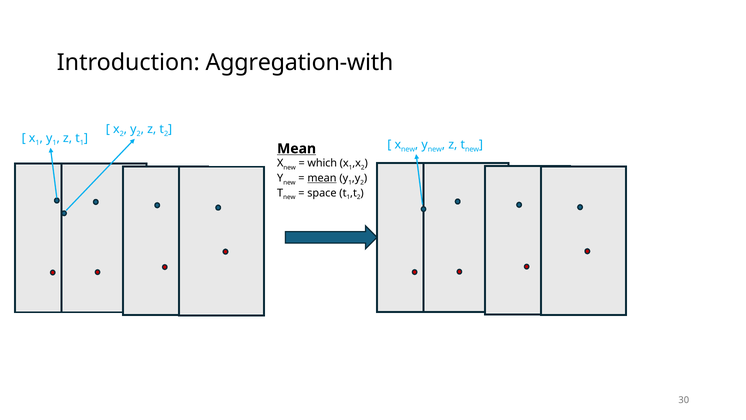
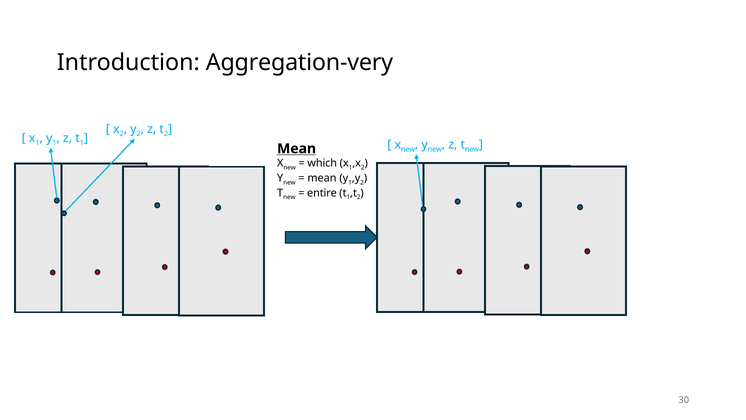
Aggregation-with: Aggregation-with -> Aggregation-very
mean at (322, 178) underline: present -> none
space: space -> entire
